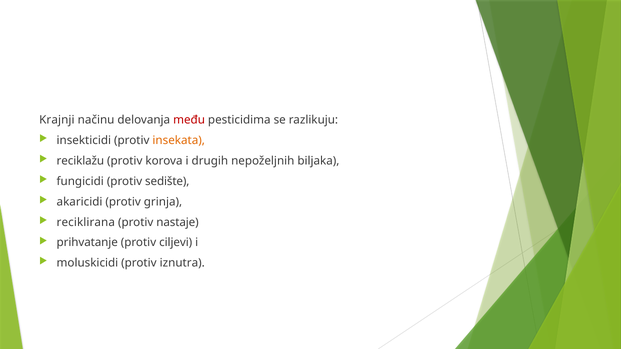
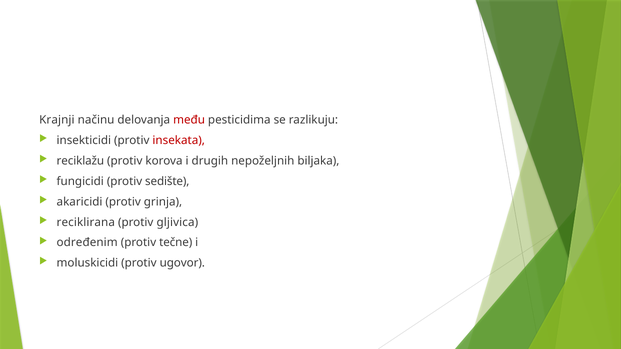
insekata colour: orange -> red
nastaje: nastaje -> gljivica
prihvatanje: prihvatanje -> određenim
ciljevi: ciljevi -> tečne
iznutra: iznutra -> ugovor
